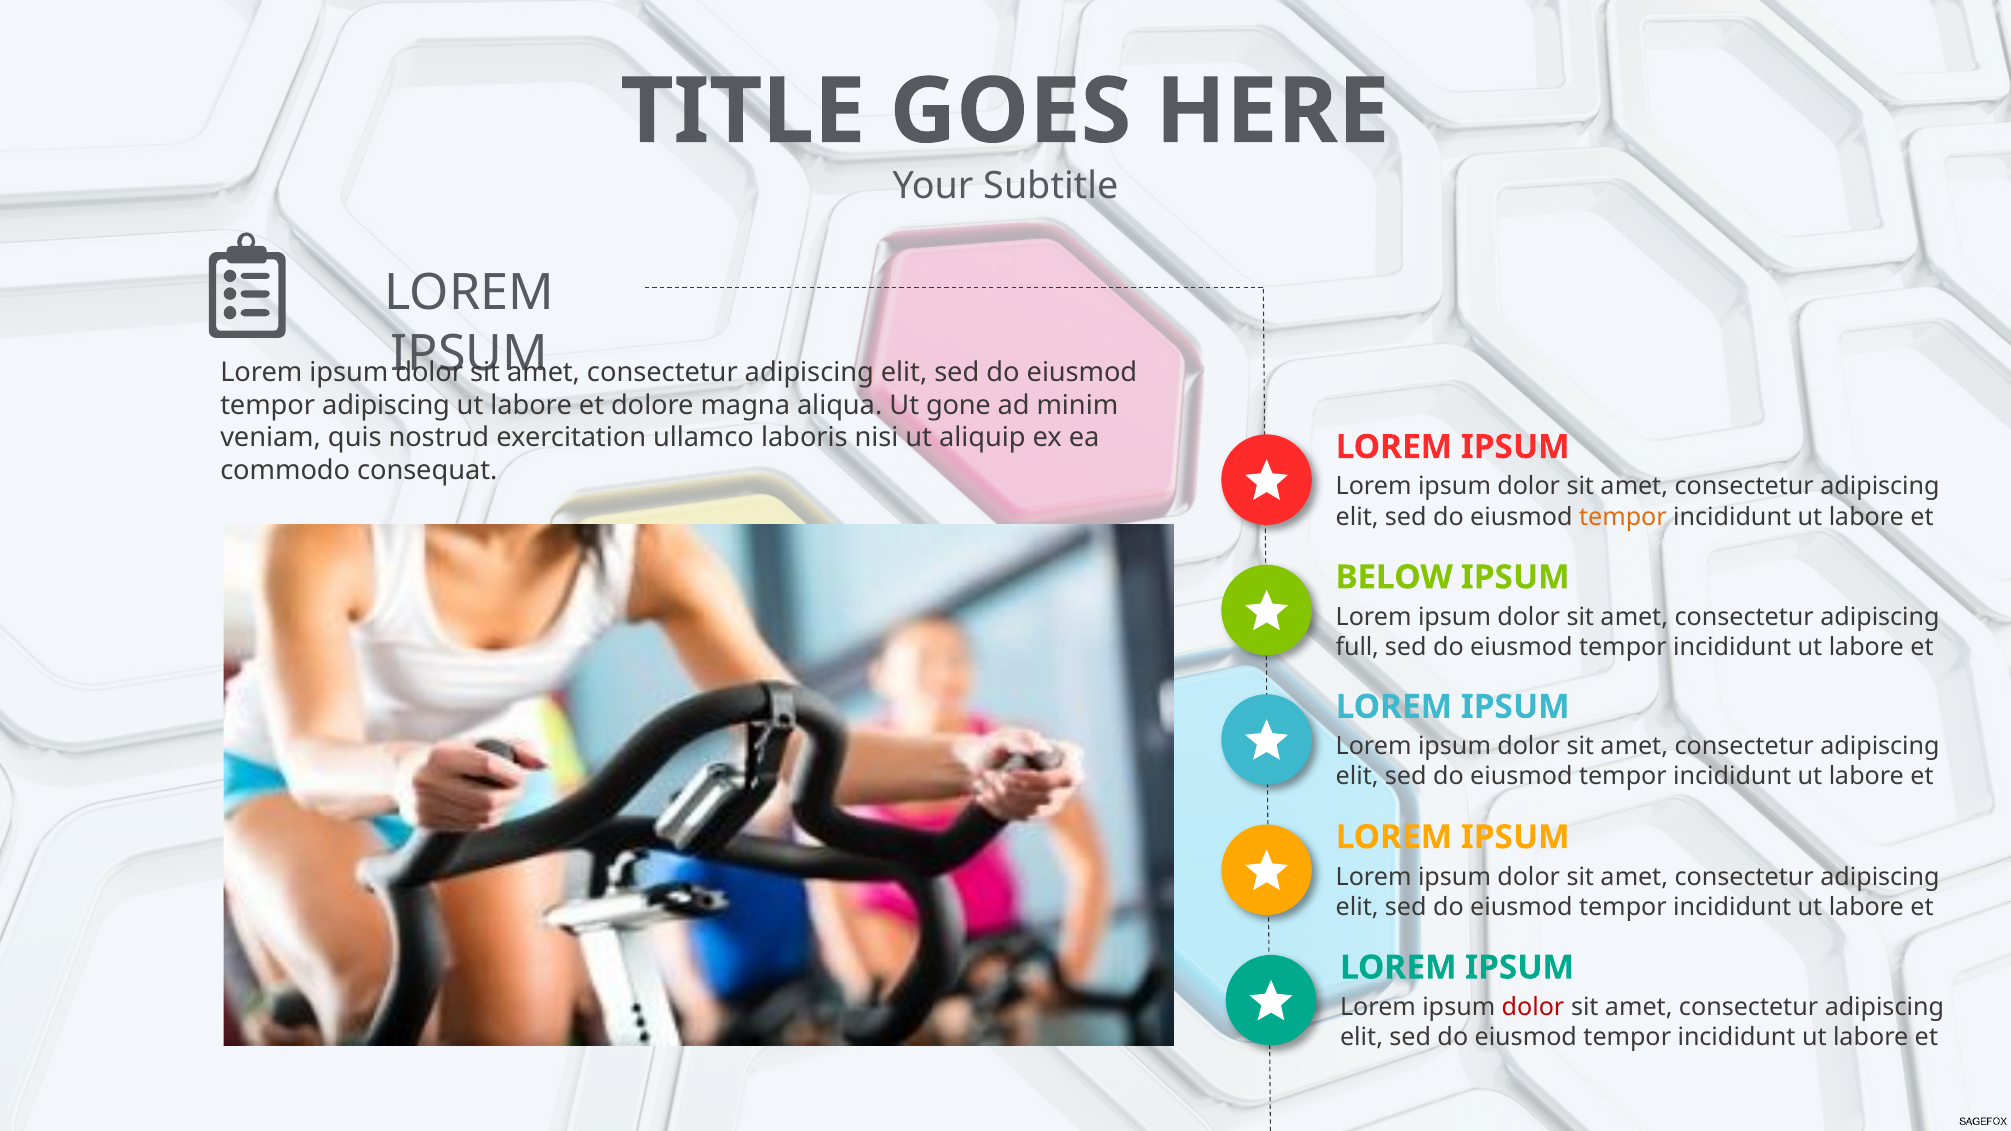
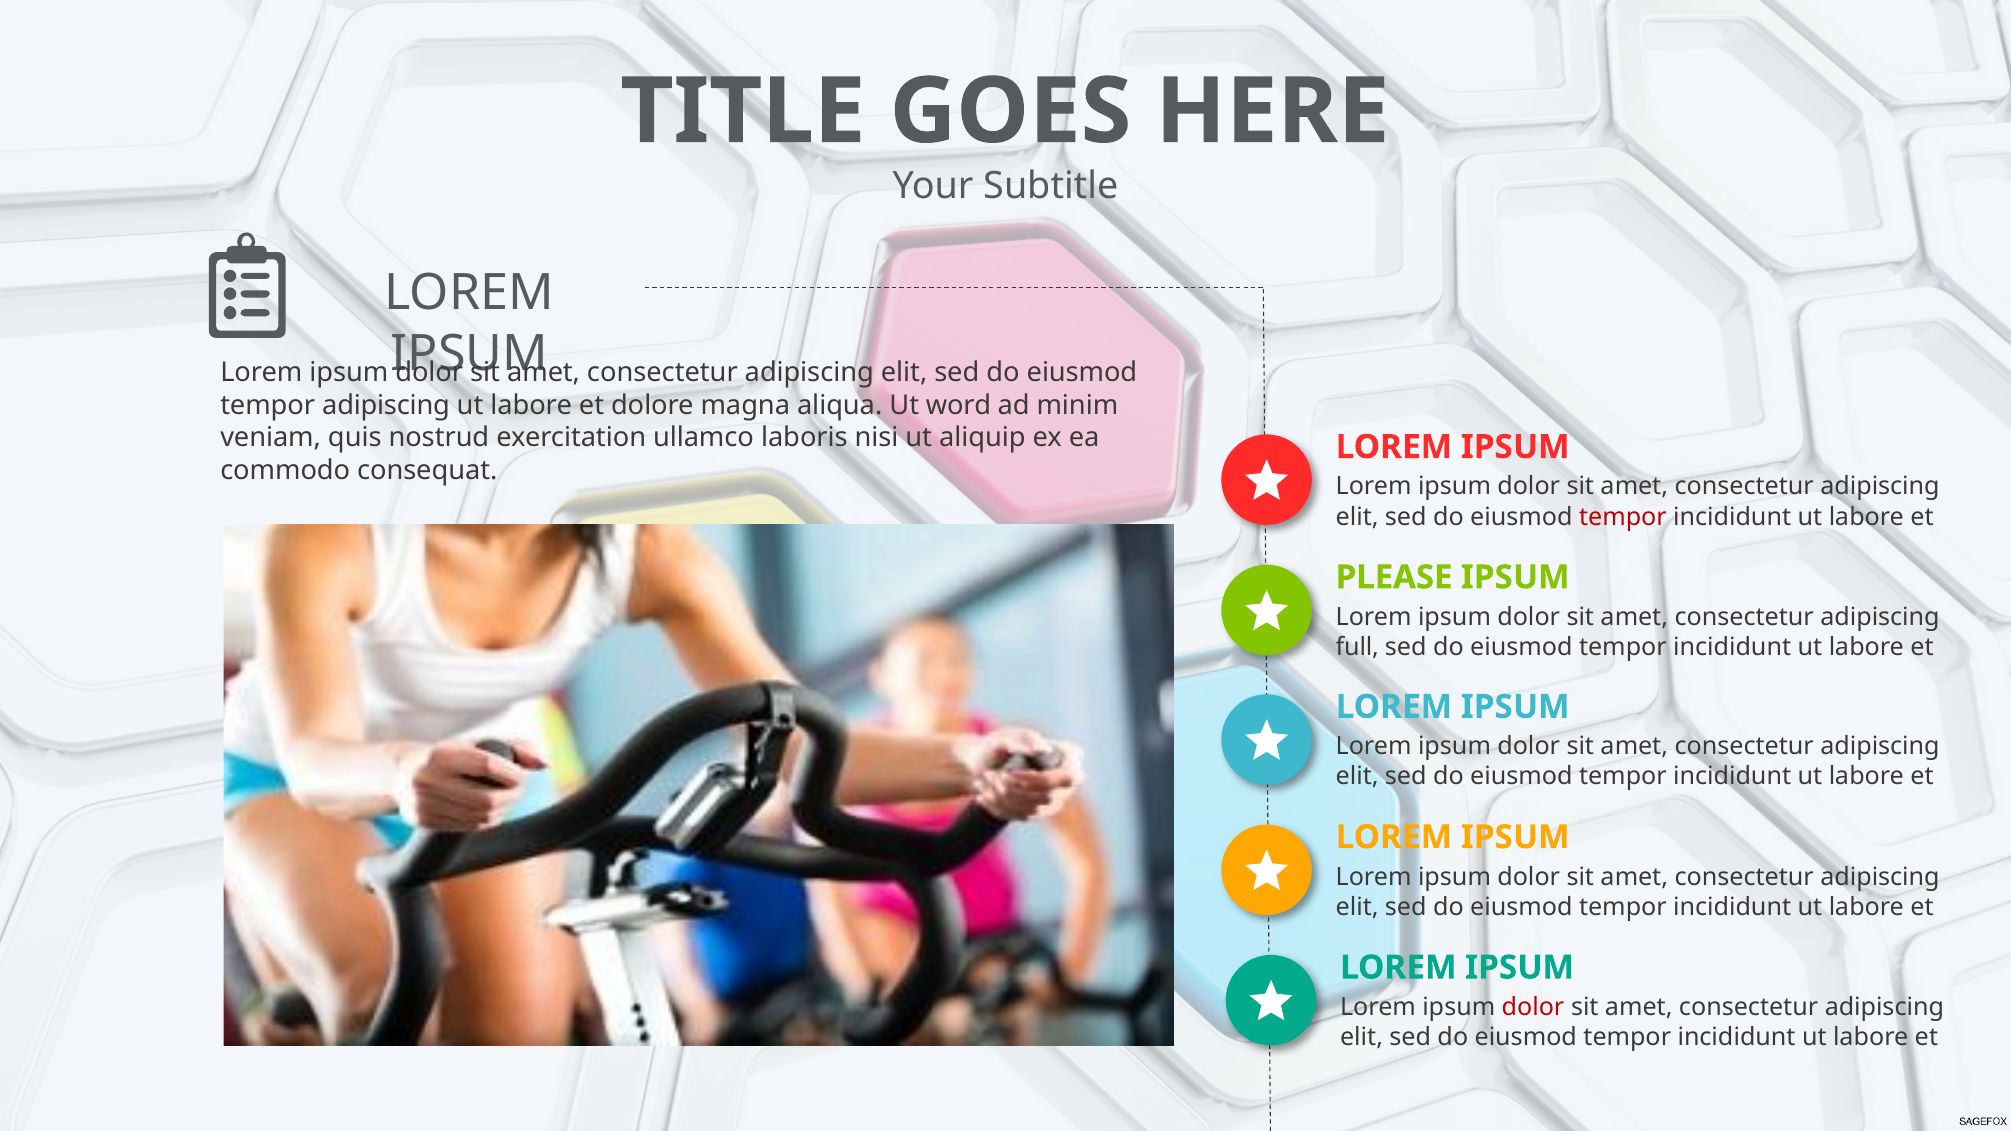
gone: gone -> word
tempor at (1623, 517) colour: orange -> red
BELOW: BELOW -> PLEASE
